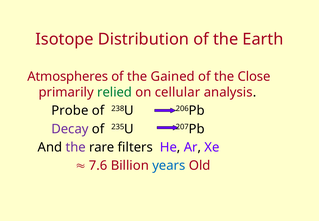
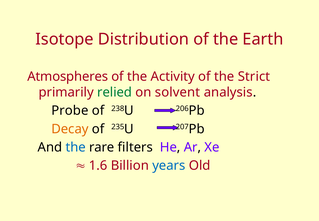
Gained: Gained -> Activity
Close: Close -> Strict
cellular: cellular -> solvent
Decay colour: purple -> orange
the at (76, 147) colour: purple -> blue
7.6: 7.6 -> 1.6
